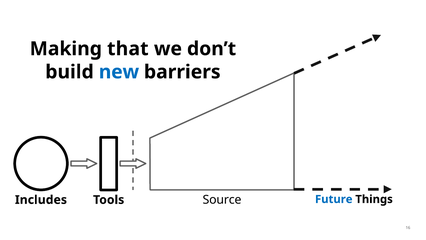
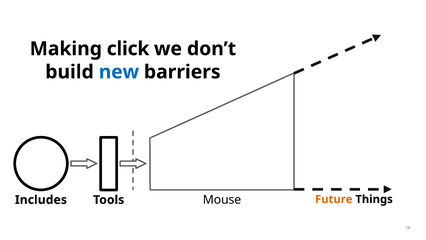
that: that -> click
Source: Source -> Mouse
Future colour: blue -> orange
